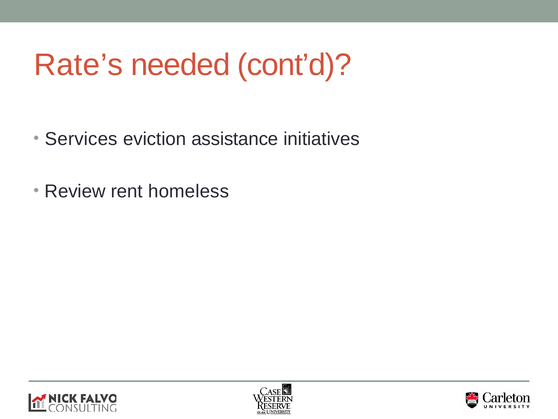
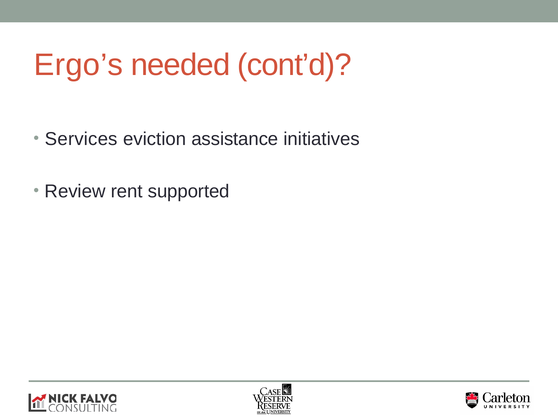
Rate’s: Rate’s -> Ergo’s
homeless: homeless -> supported
